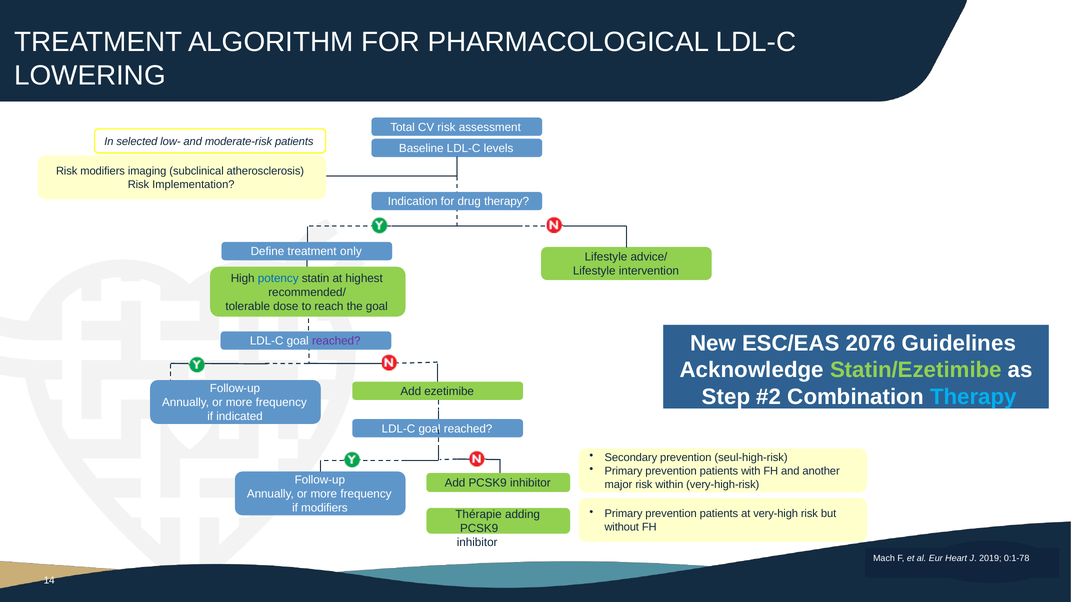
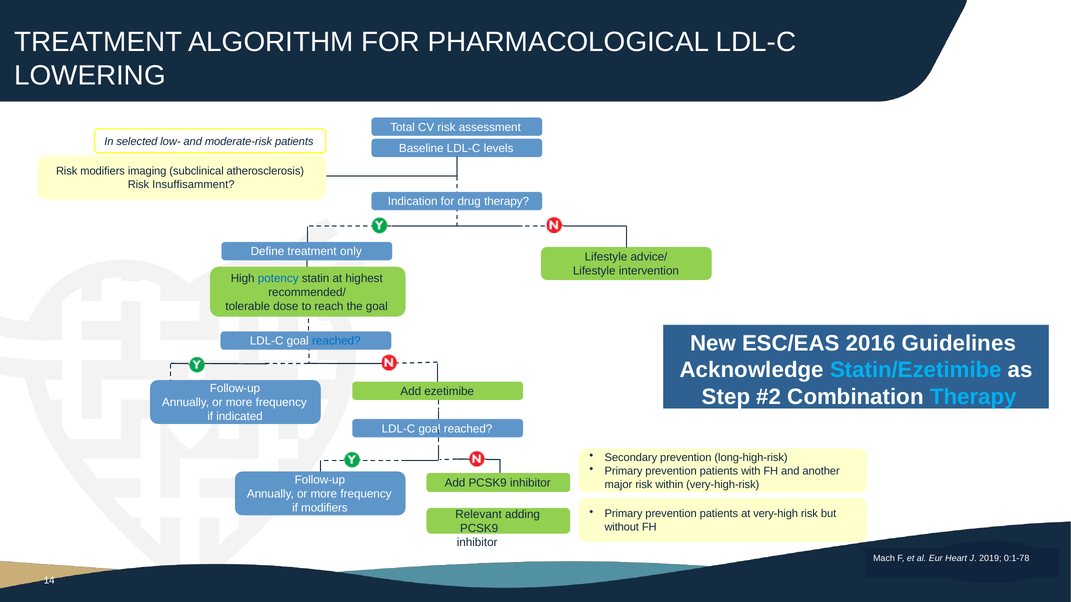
Implementation: Implementation -> Insuffisamment
2076: 2076 -> 2016
reached at (336, 341) colour: purple -> blue
Statin/Ezetimibe colour: light green -> light blue
seul-high-risk: seul-high-risk -> long-high-risk
Thérapie: Thérapie -> Relevant
